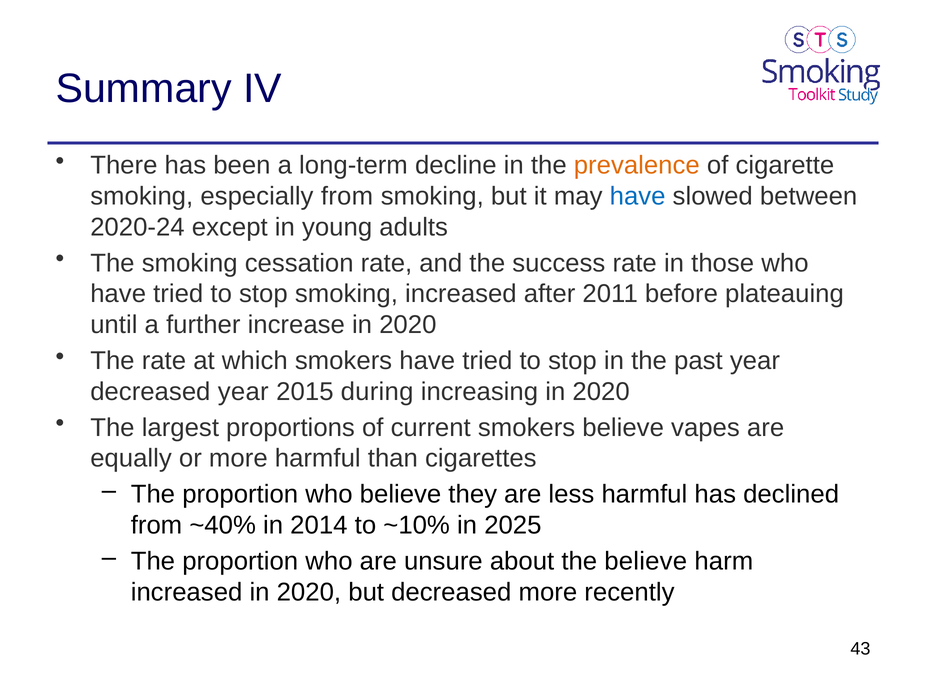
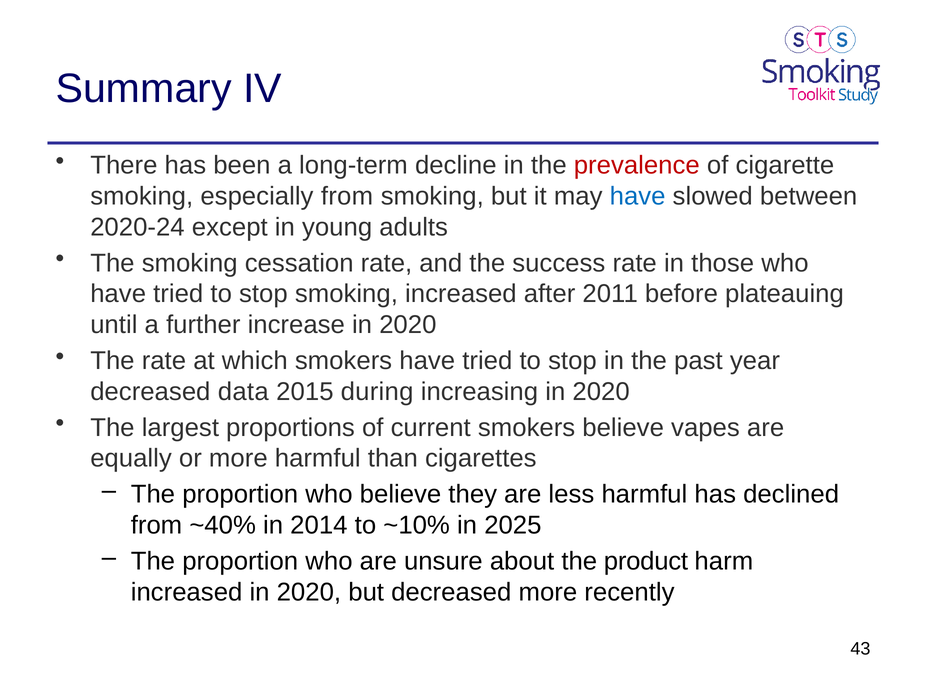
prevalence colour: orange -> red
decreased year: year -> data
the believe: believe -> product
